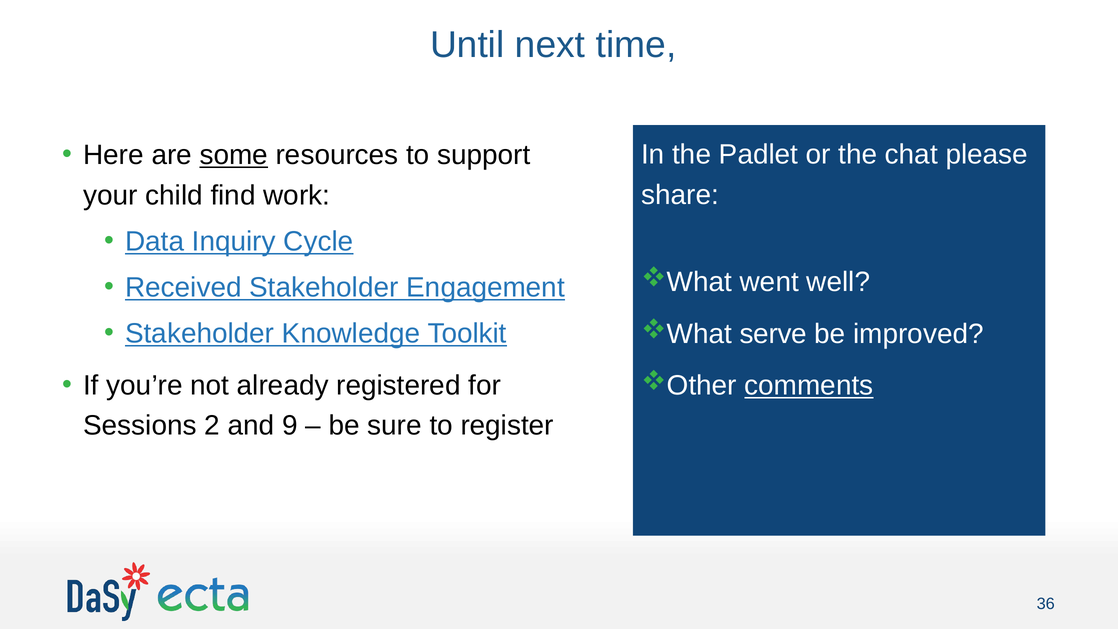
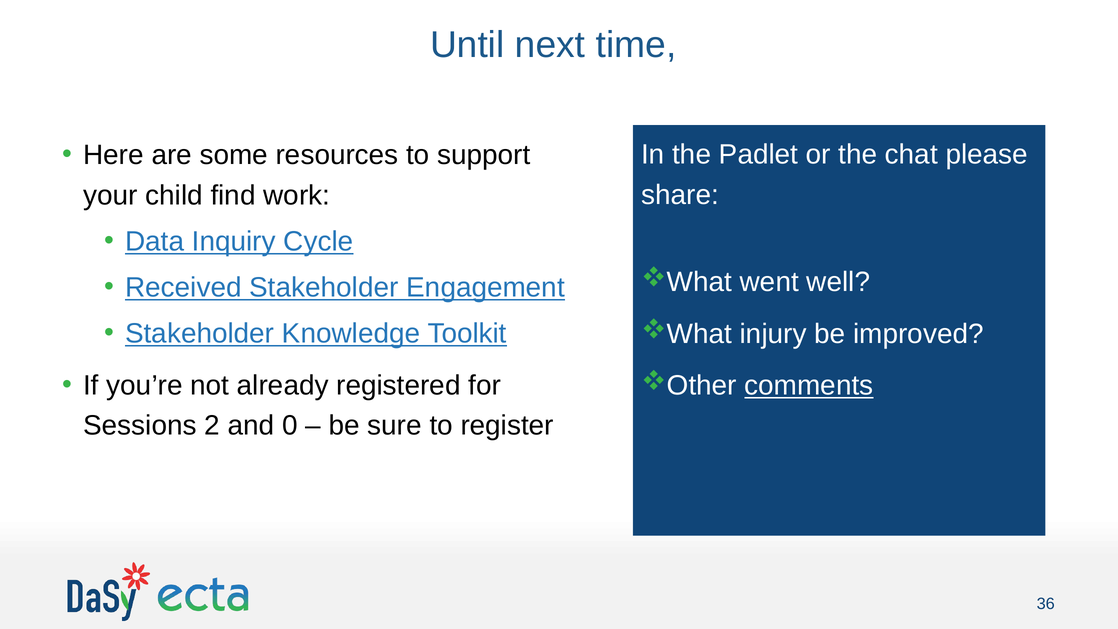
some underline: present -> none
serve: serve -> injury
9: 9 -> 0
